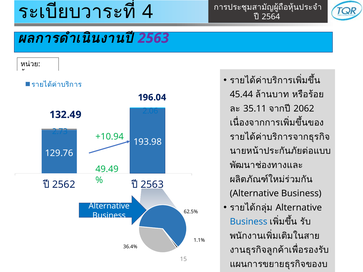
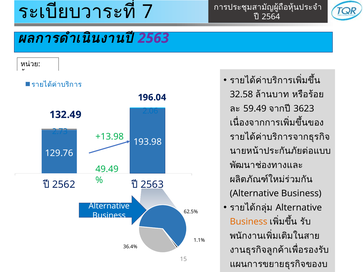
4: 4 -> 7
45.44: 45.44 -> 32.58
35.11: 35.11 -> 59.49
2062: 2062 -> 3623
+10.94: +10.94 -> +13.98
Business at (249, 222) colour: blue -> orange
